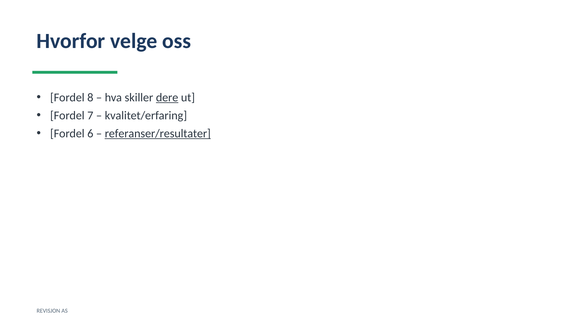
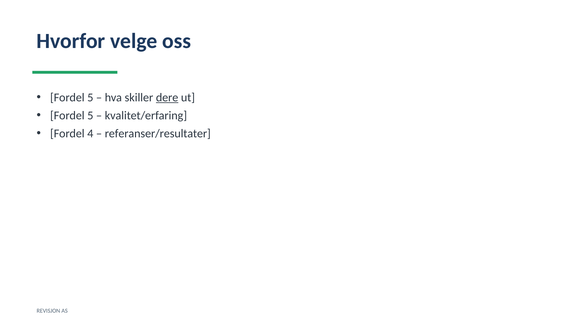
8 at (90, 98): 8 -> 5
7 at (90, 116): 7 -> 5
6: 6 -> 4
referanser/resultater underline: present -> none
